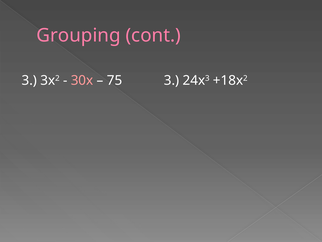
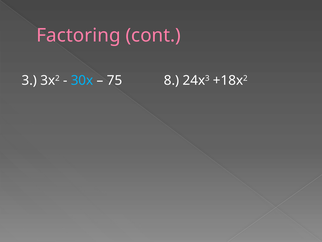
Grouping: Grouping -> Factoring
30x colour: pink -> light blue
75 3: 3 -> 8
